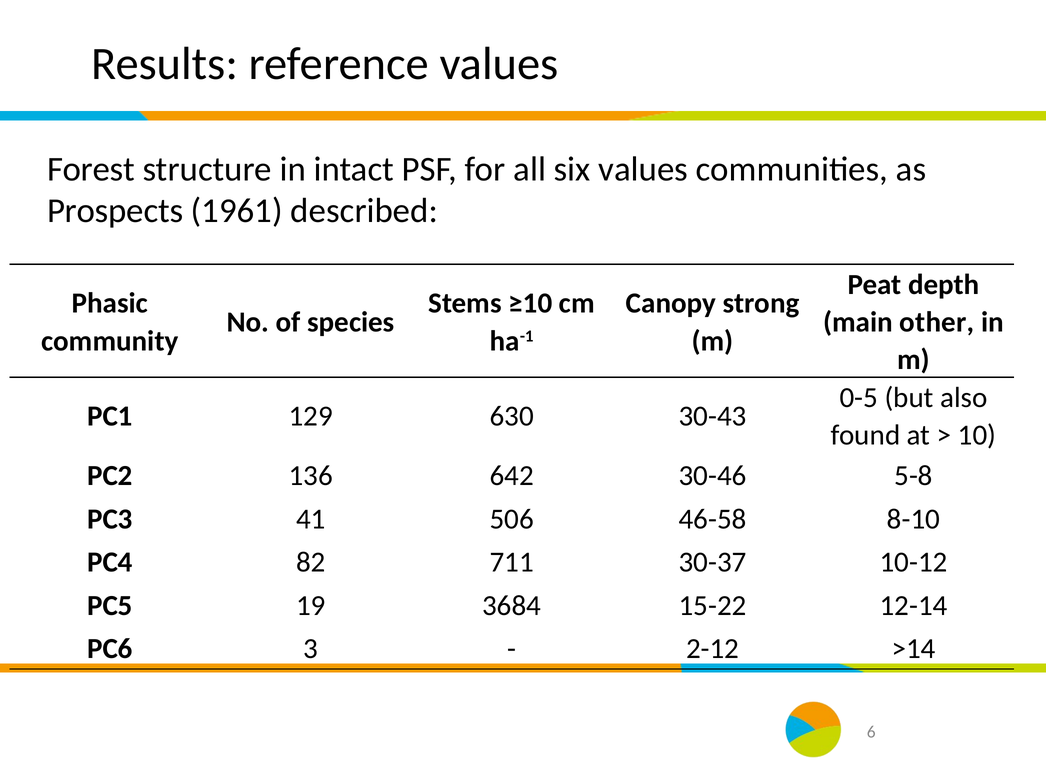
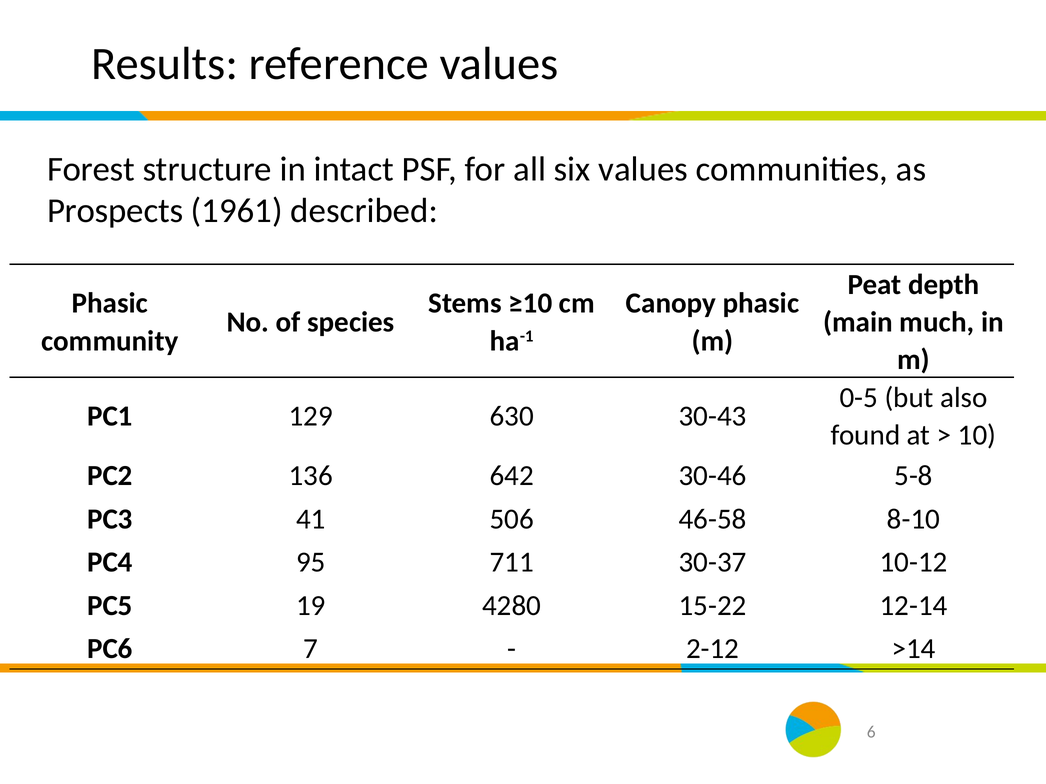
Canopy strong: strong -> phasic
other: other -> much
82: 82 -> 95
3684: 3684 -> 4280
3: 3 -> 7
